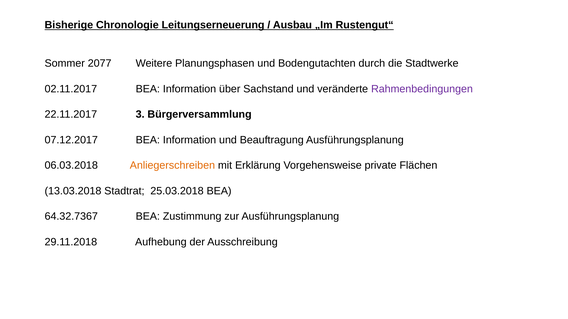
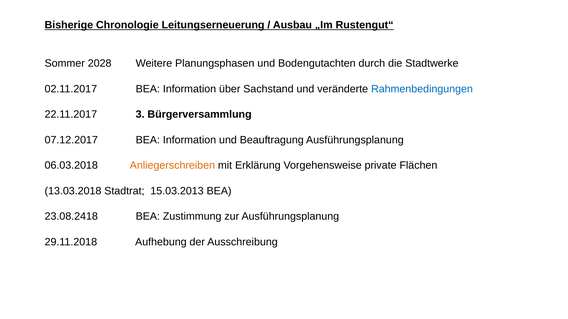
2077: 2077 -> 2028
Rahmenbedingungen colour: purple -> blue
25.03.2018: 25.03.2018 -> 15.03.2013
64.32.7367: 64.32.7367 -> 23.08.2418
